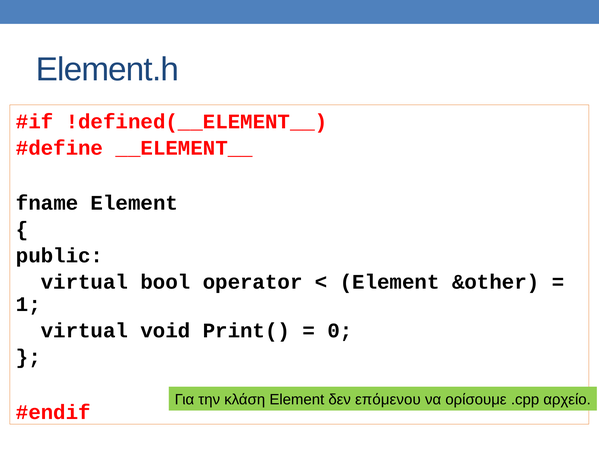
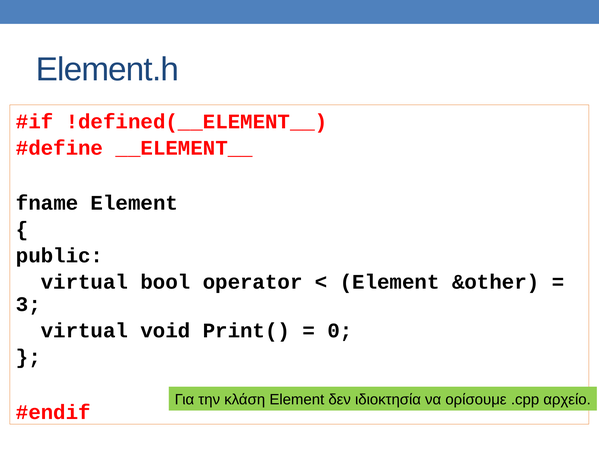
1: 1 -> 3
επόμενου: επόμενου -> ιδιοκτησία
